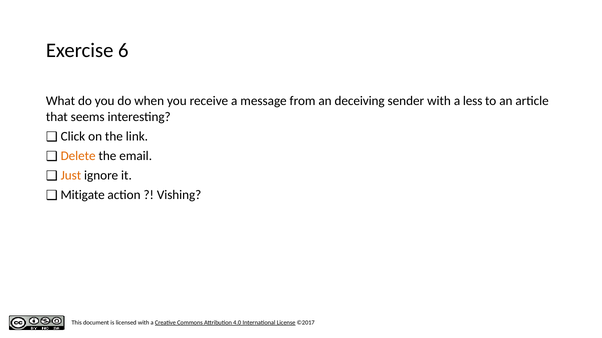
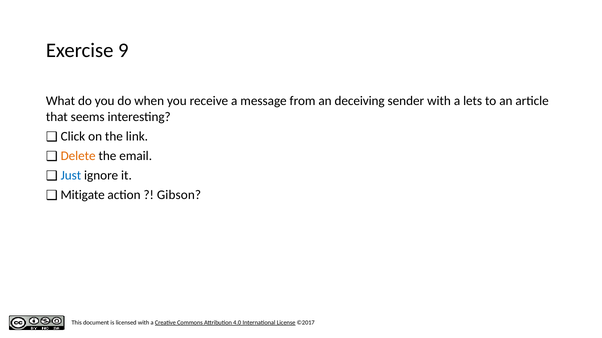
6: 6 -> 9
less: less -> lets
Just colour: orange -> blue
Vishing: Vishing -> Gibson
